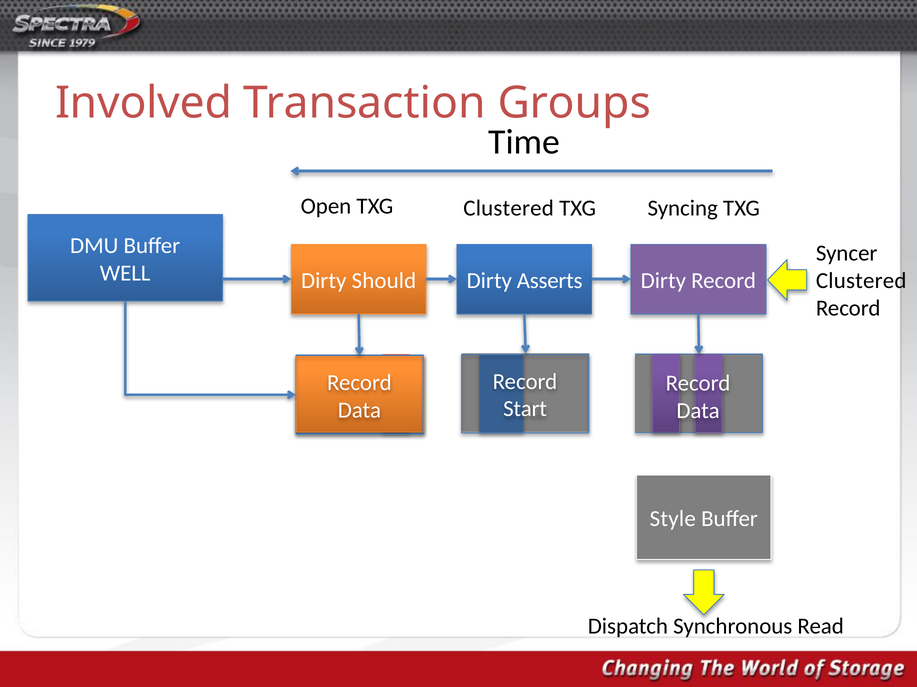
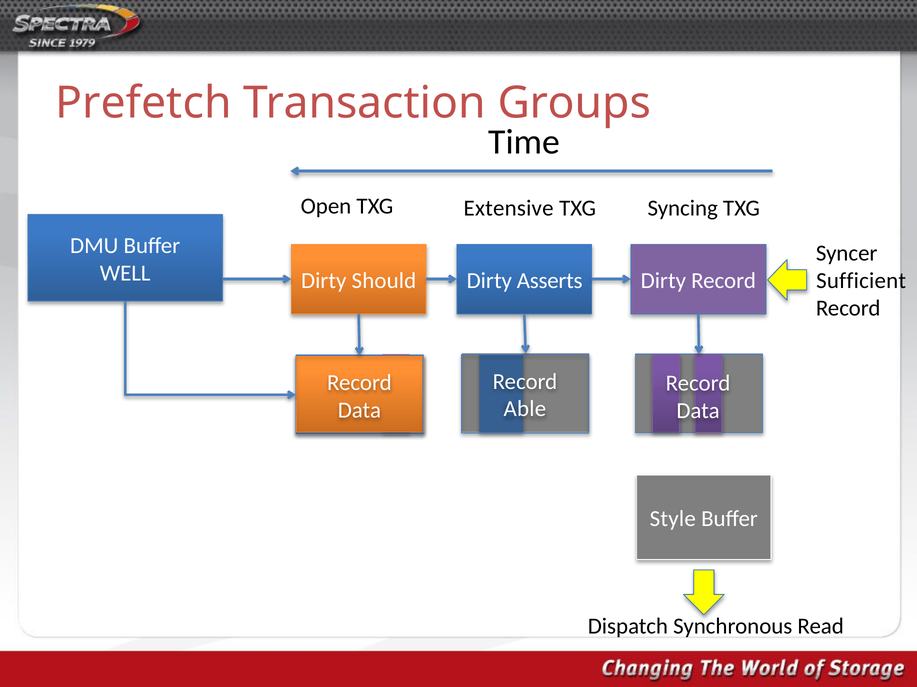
Involved: Involved -> Prefetch
TXG Clustered: Clustered -> Extensive
Clustered at (861, 281): Clustered -> Sufficient
Start: Start -> Able
